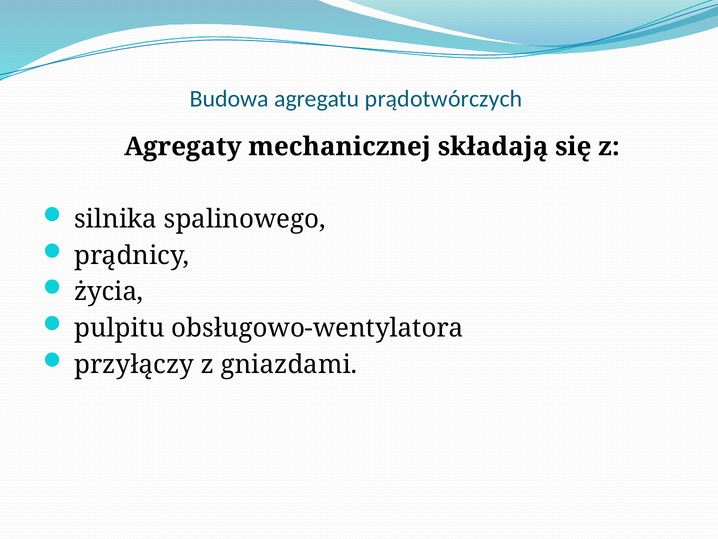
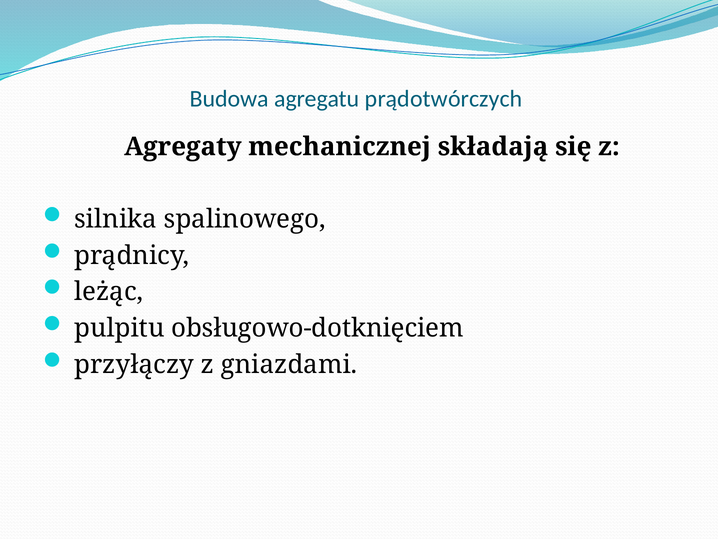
życia: życia -> leżąc
obsługowo-wentylatora: obsługowo-wentylatora -> obsługowo-dotknięciem
